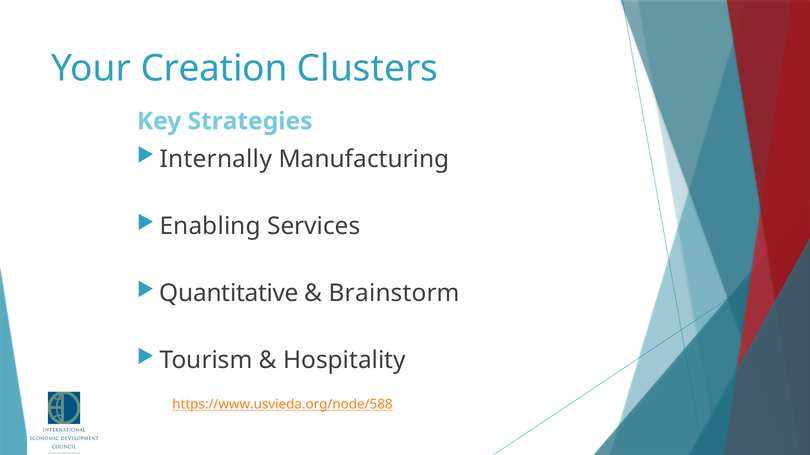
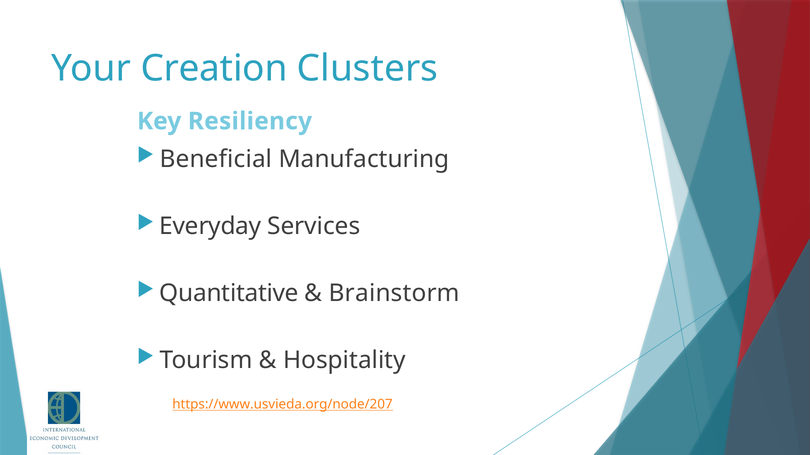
Strategies: Strategies -> Resiliency
Internally: Internally -> Beneficial
Enabling: Enabling -> Everyday
https://www.usvieda.org/node/588: https://www.usvieda.org/node/588 -> https://www.usvieda.org/node/207
